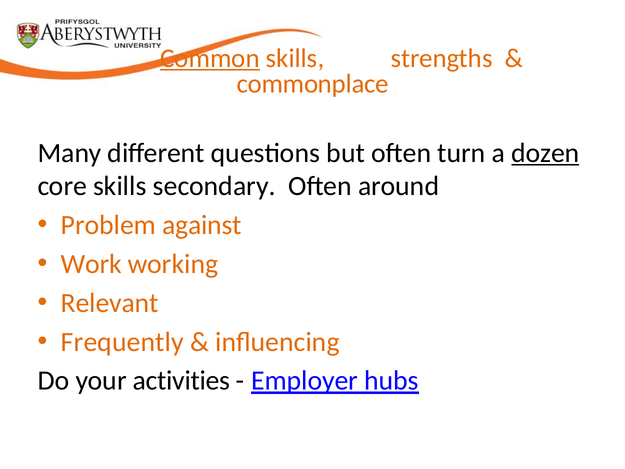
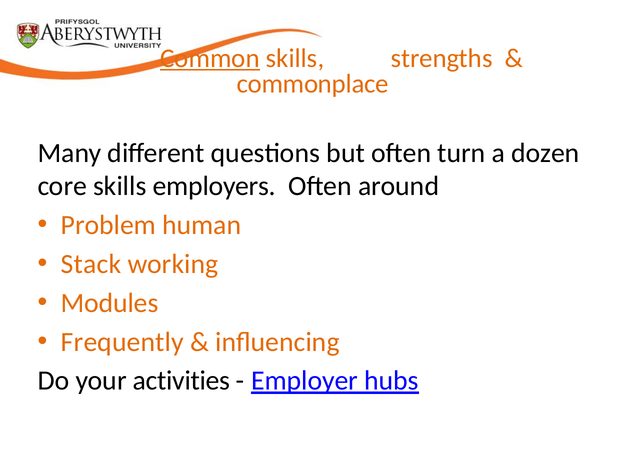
dozen underline: present -> none
secondary: secondary -> employers
against: against -> human
Work: Work -> Stack
Relevant: Relevant -> Modules
